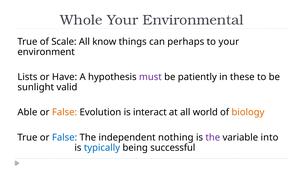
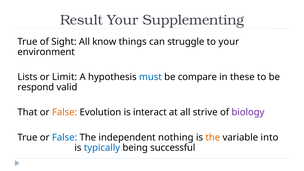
Whole: Whole -> Result
Environmental: Environmental -> Supplementing
Scale: Scale -> Sight
perhaps: perhaps -> struggle
Have: Have -> Limit
must colour: purple -> blue
patiently: patiently -> compare
sunlight: sunlight -> respond
Able: Able -> That
world: world -> strive
biology colour: orange -> purple
the at (213, 137) colour: purple -> orange
